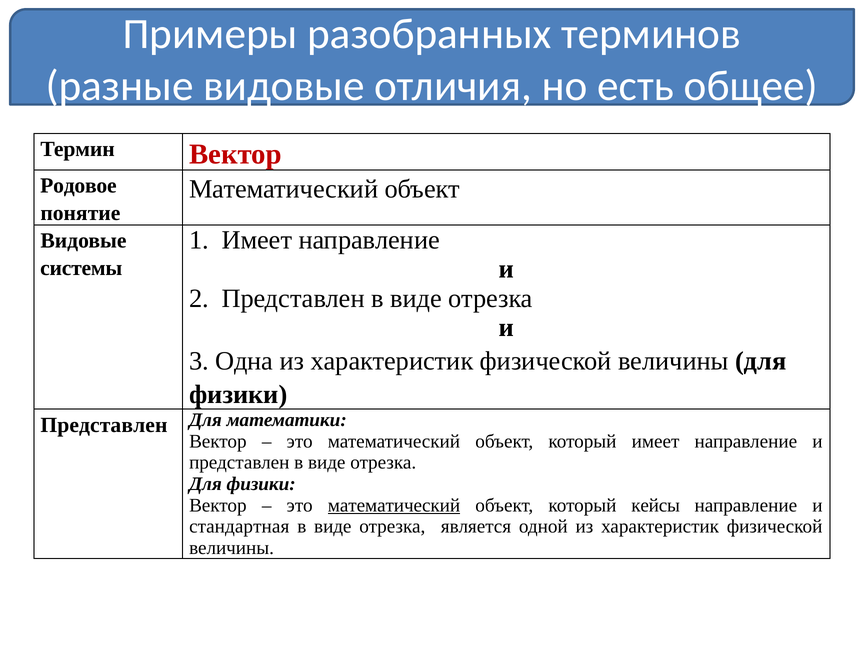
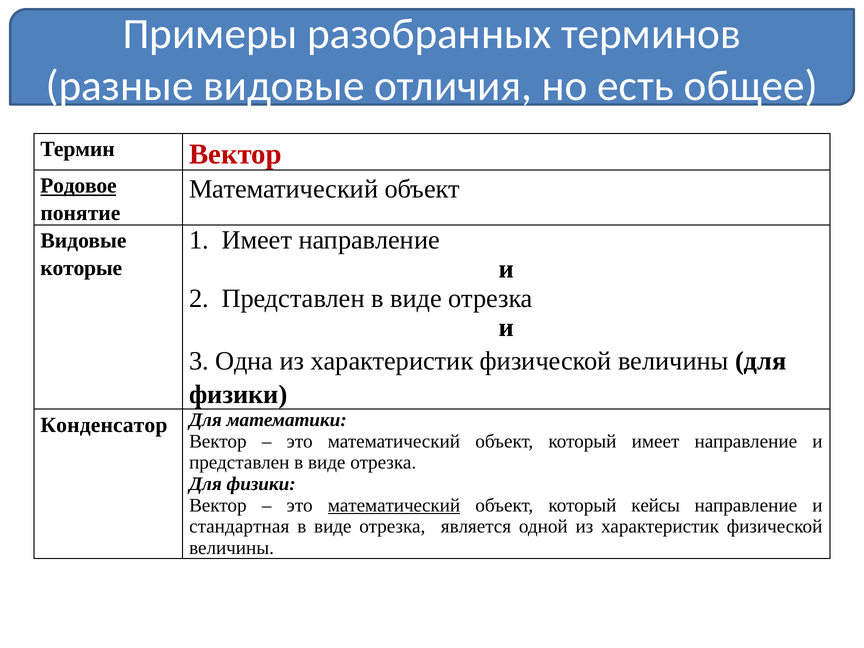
Родовое underline: none -> present
системы: системы -> которые
Представлен at (104, 425): Представлен -> Конденсатор
